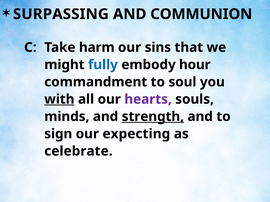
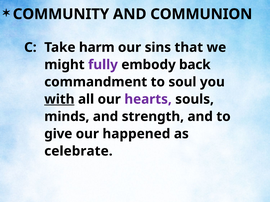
SURPASSING: SURPASSING -> COMMUNITY
fully colour: blue -> purple
hour: hour -> back
strength underline: present -> none
sign: sign -> give
expecting: expecting -> happened
